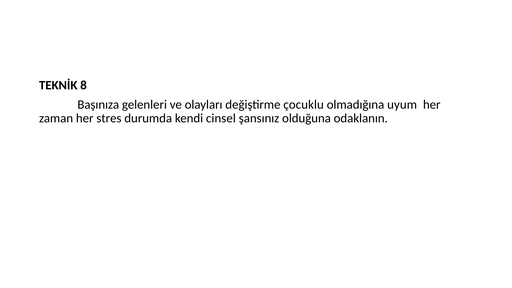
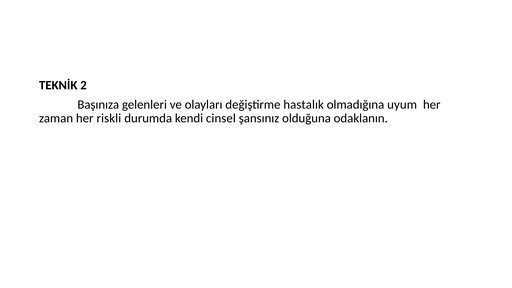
8: 8 -> 2
çocuklu: çocuklu -> hastalık
stres: stres -> riskli
